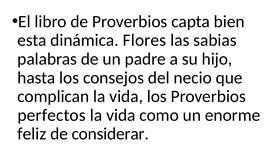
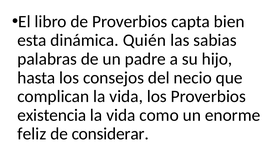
Flores: Flores -> Quién
perfectos: perfectos -> existencia
